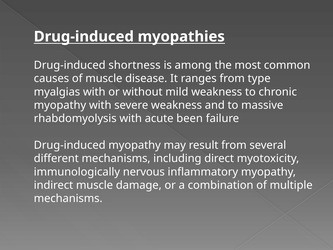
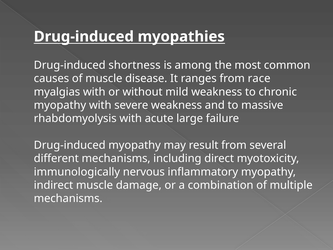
type: type -> race
been: been -> large
